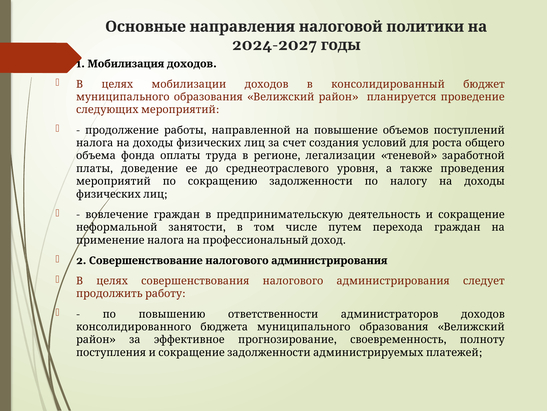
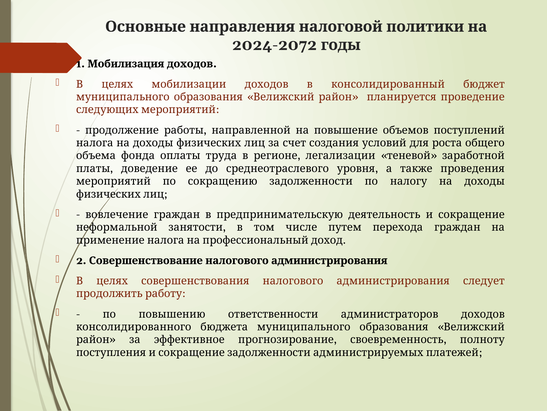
2024-2027: 2024-2027 -> 2024-2072
